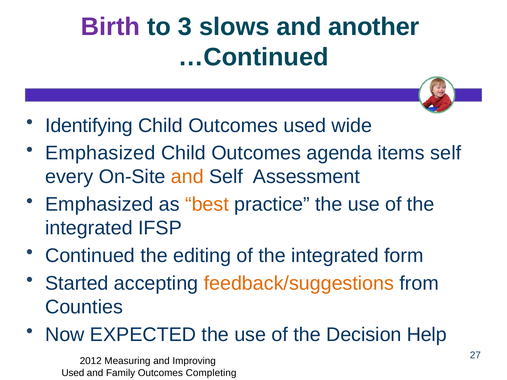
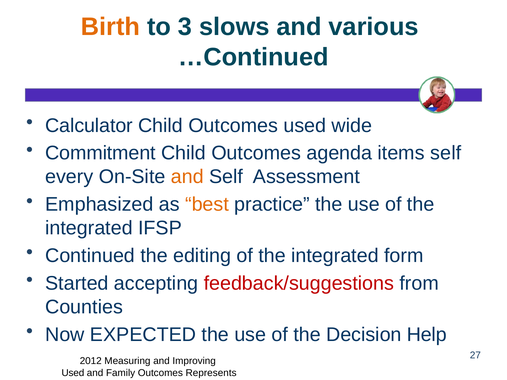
Birth colour: purple -> orange
another: another -> various
Identifying: Identifying -> Calculator
Emphasized at (100, 153): Emphasized -> Commitment
feedback/suggestions colour: orange -> red
Completing: Completing -> Represents
